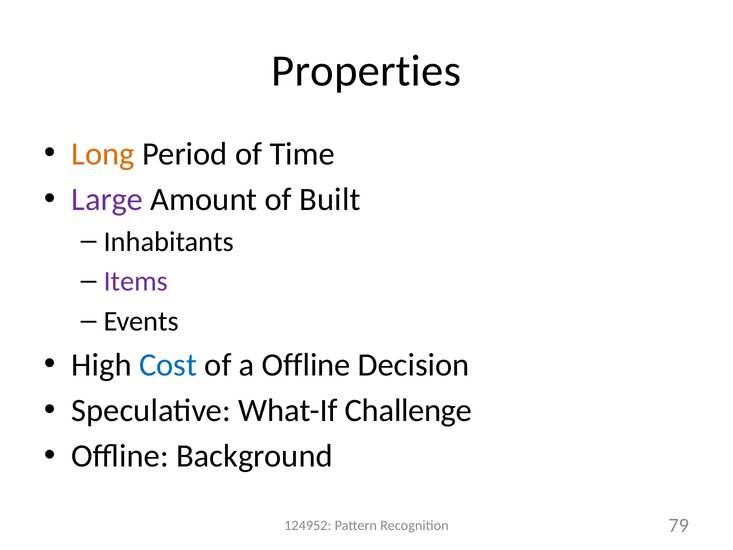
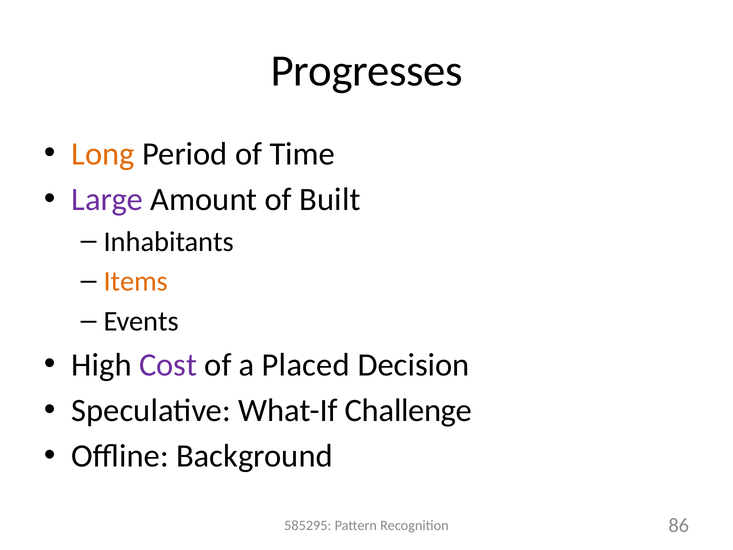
Properties: Properties -> Progresses
Items colour: purple -> orange
Cost colour: blue -> purple
a Offline: Offline -> Placed
124952: 124952 -> 585295
79: 79 -> 86
